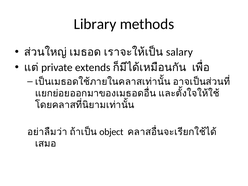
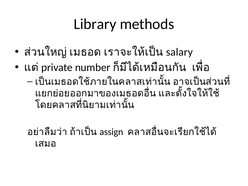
extends: extends -> number
object: object -> assign
